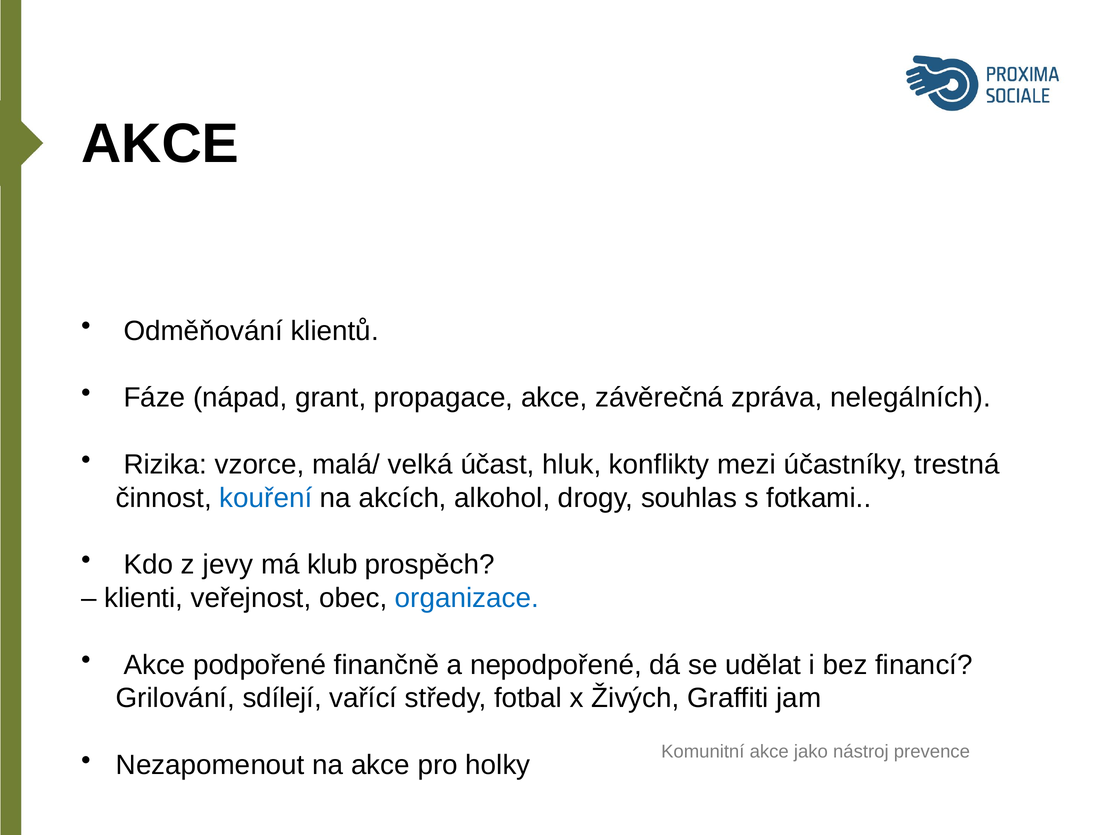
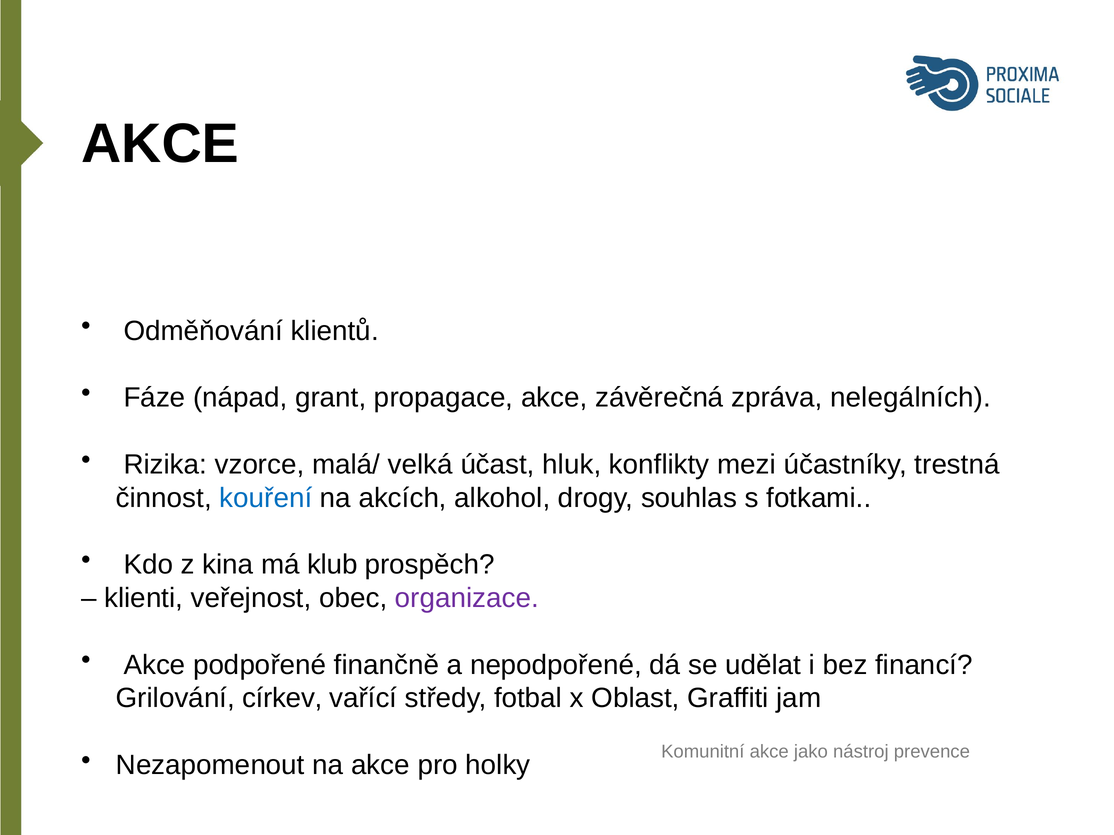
jevy: jevy -> kina
organizace colour: blue -> purple
sdílejí: sdílejí -> církev
Živých: Živých -> Oblast
